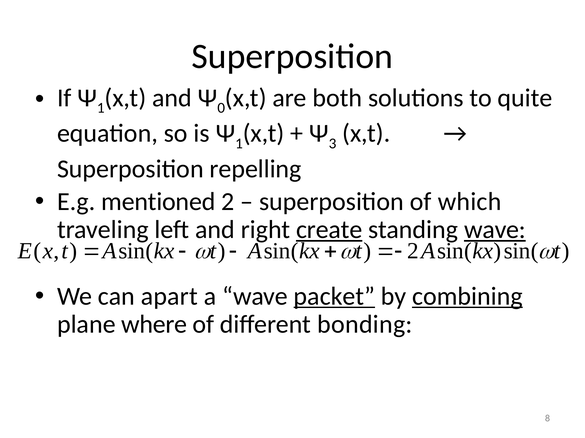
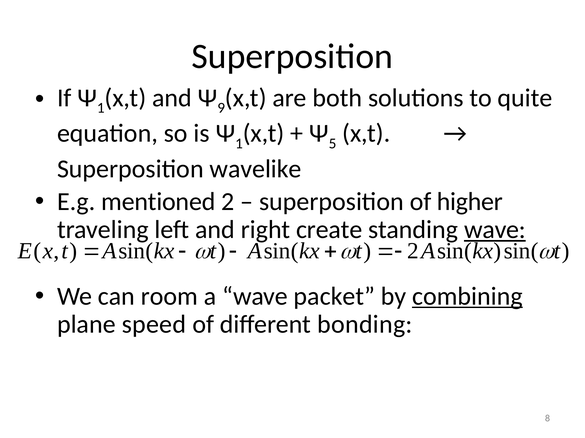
0: 0 -> 9
3: 3 -> 5
repelling: repelling -> wavelike
which: which -> higher
create underline: present -> none
apart: apart -> room
packet underline: present -> none
where: where -> speed
